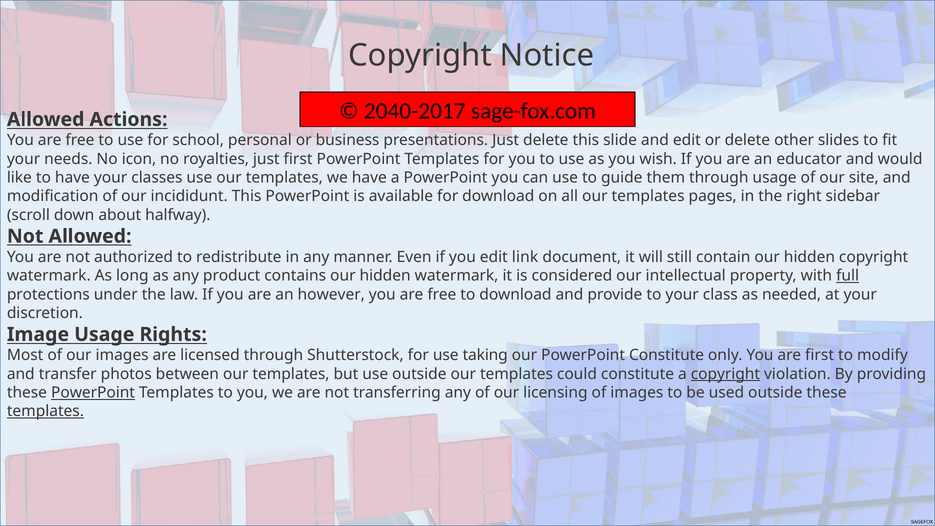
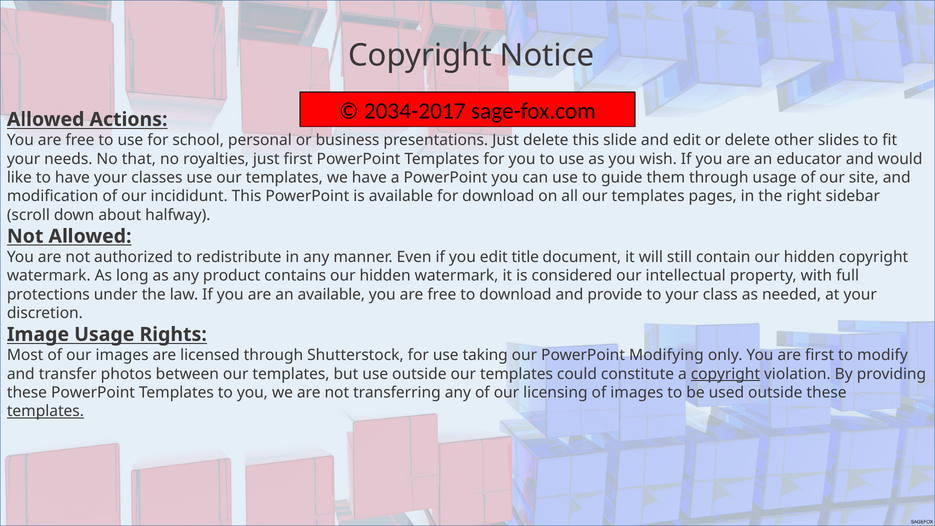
2040-2017: 2040-2017 -> 2034-2017
icon: icon -> that
link: link -> title
full underline: present -> none
an however: however -> available
PowerPoint Constitute: Constitute -> Modifying
PowerPoint at (93, 393) underline: present -> none
